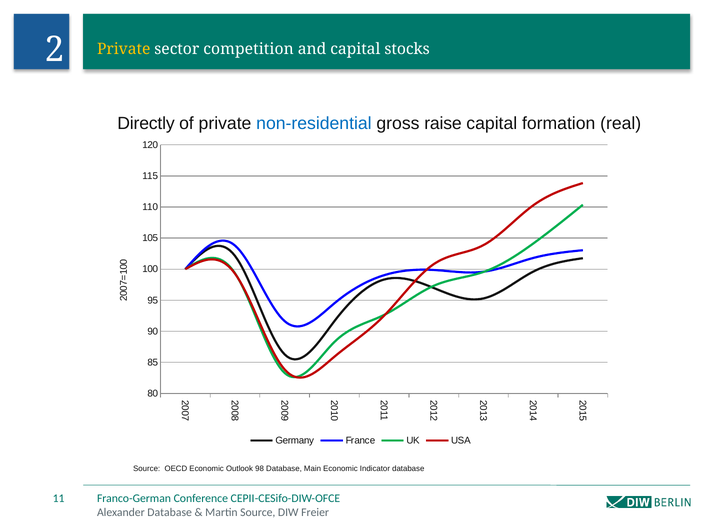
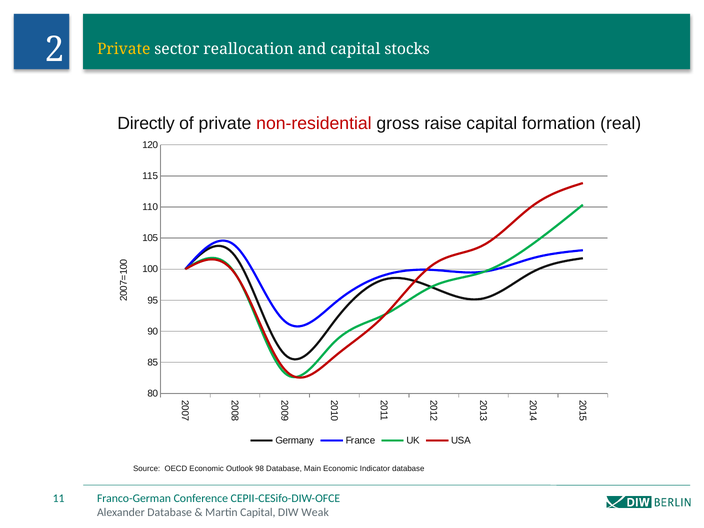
competition: competition -> reallocation
non-residential colour: blue -> red
Martin Source: Source -> Capital
Freier: Freier -> Weak
